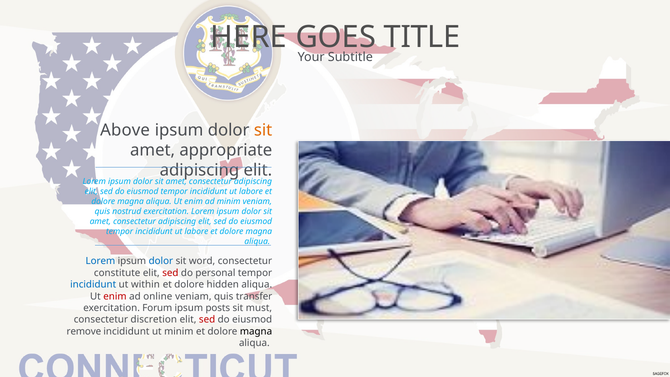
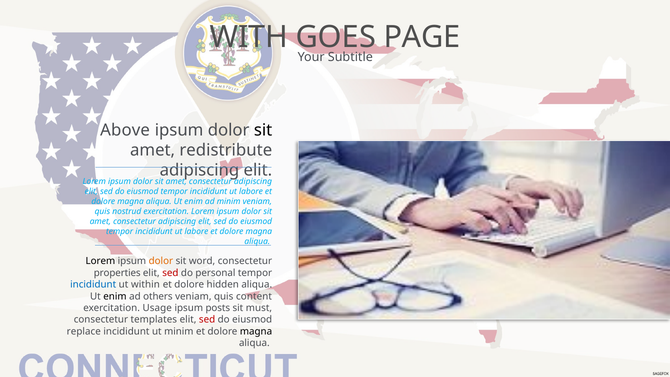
HERE: HERE -> WITH
TITLE: TITLE -> PAGE
sit at (263, 130) colour: orange -> black
appropriate: appropriate -> redistribute
Lorem at (100, 261) colour: blue -> black
dolor at (161, 261) colour: blue -> orange
constitute: constitute -> properties
enim at (115, 296) colour: red -> black
online: online -> others
transfer: transfer -> content
Forum: Forum -> Usage
discretion: discretion -> templates
remove: remove -> replace
